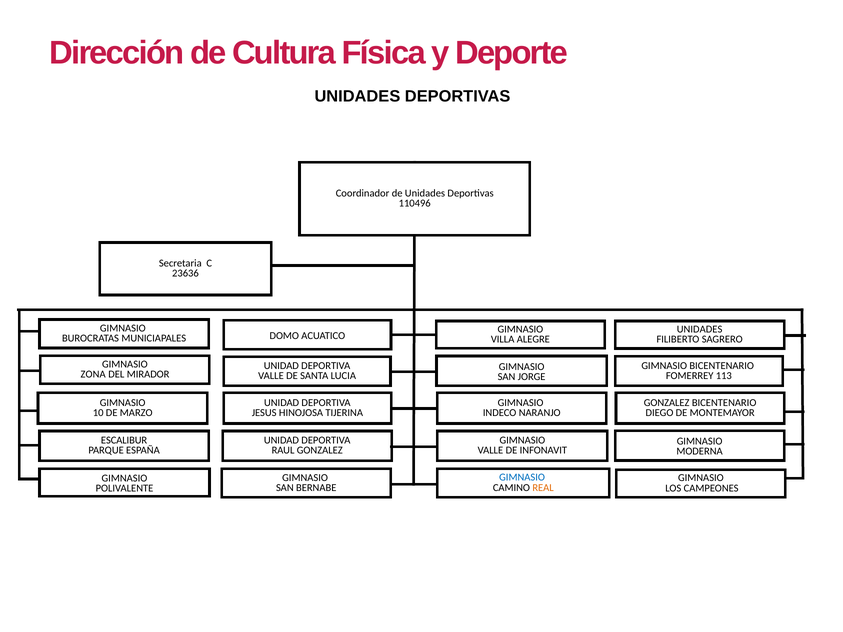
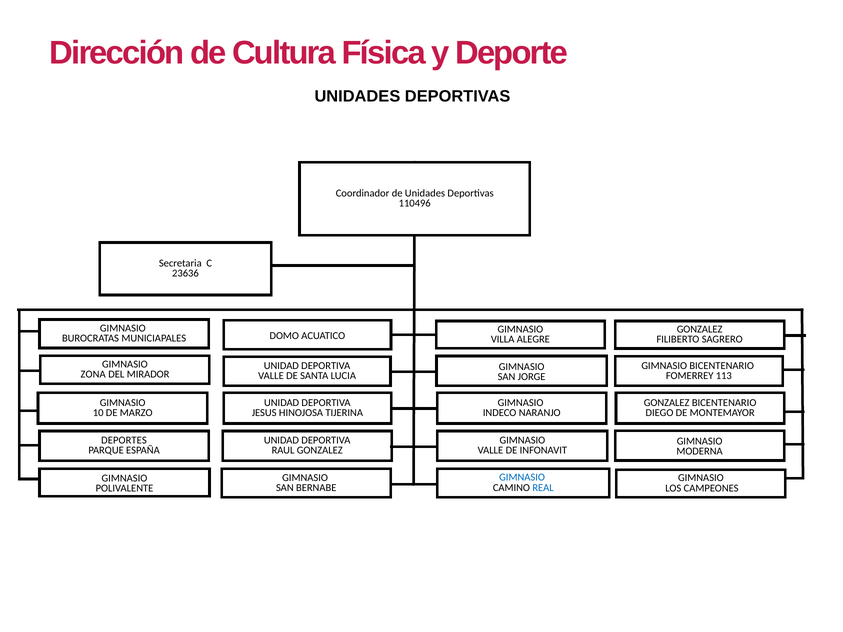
UNIDADES at (700, 329): UNIDADES -> GONZALEZ
ESCALIBUR: ESCALIBUR -> DEPORTES
REAL colour: orange -> blue
